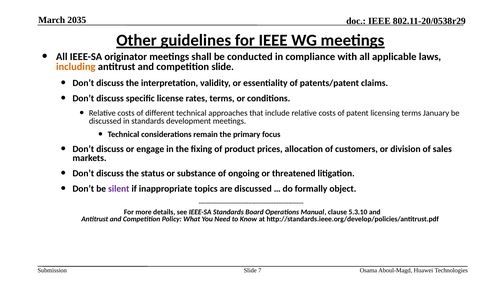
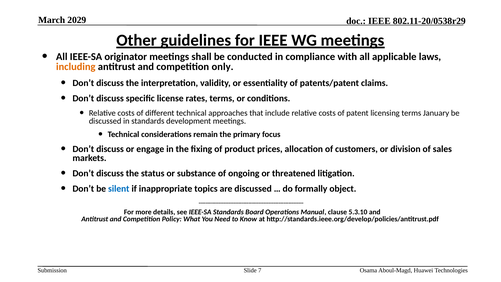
2035: 2035 -> 2029
competition slide: slide -> only
silent colour: purple -> blue
